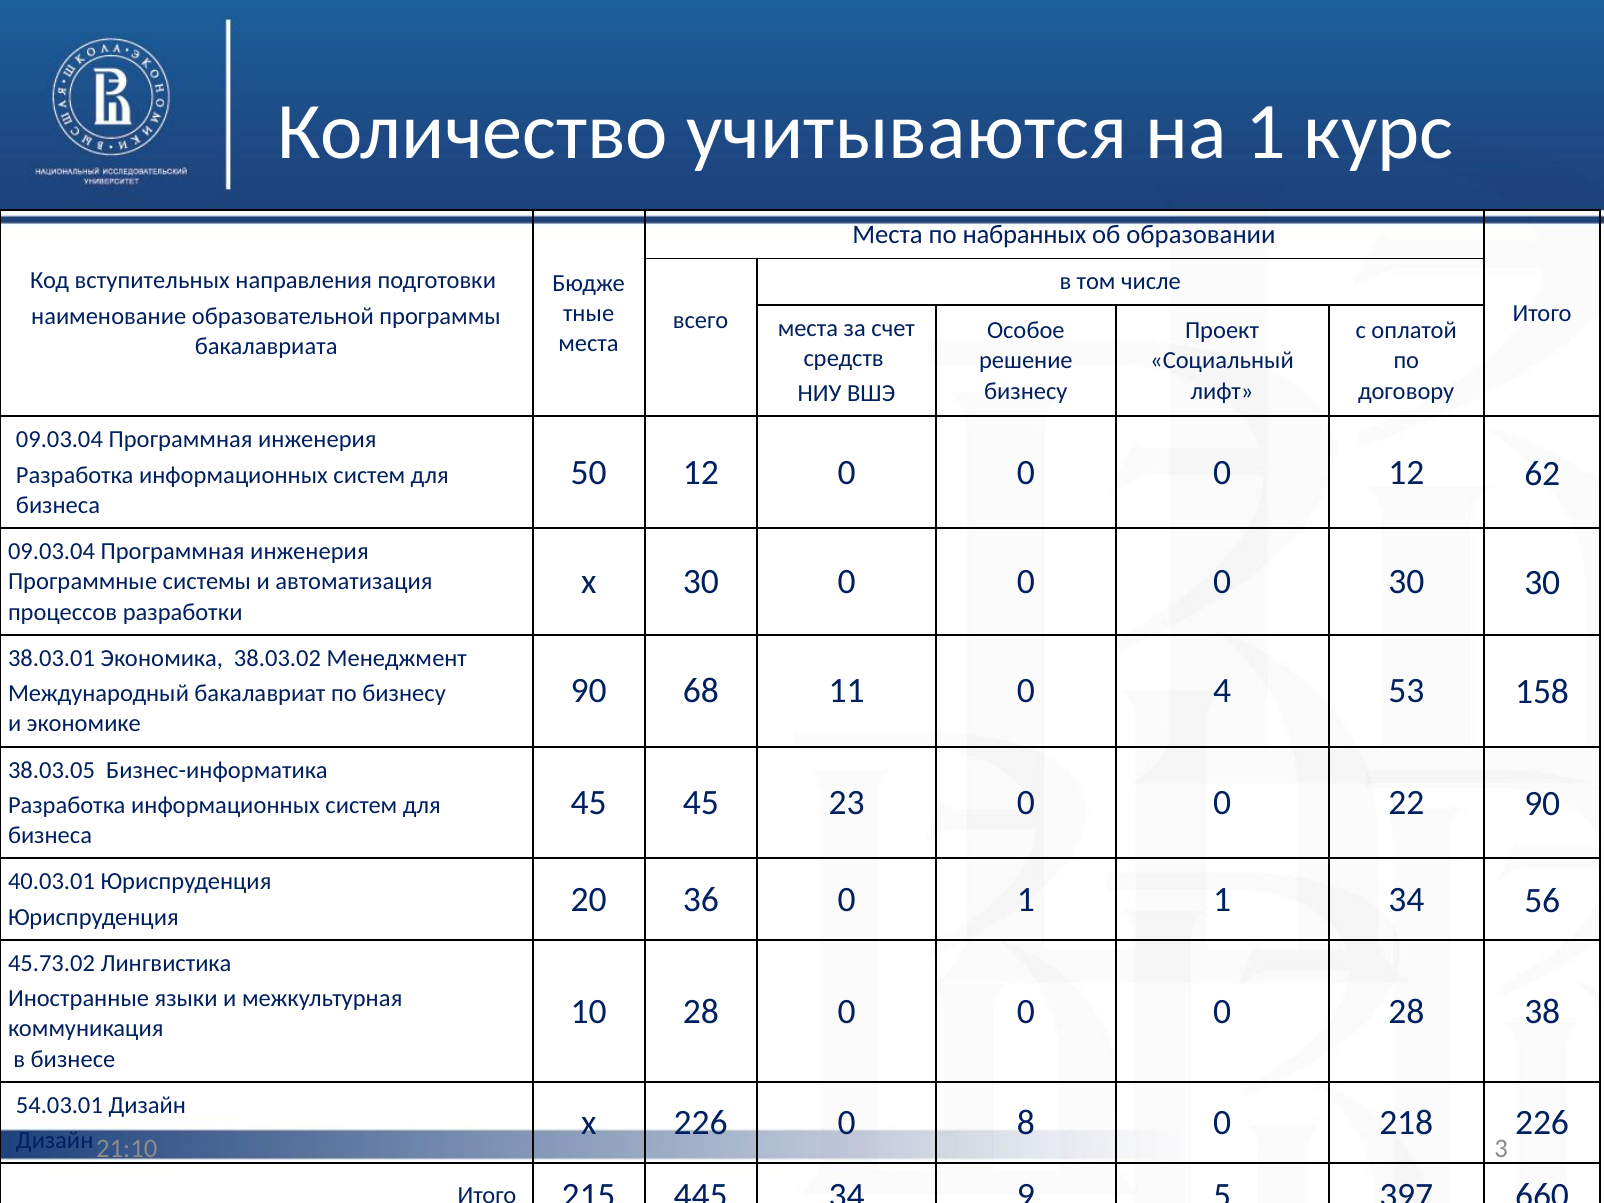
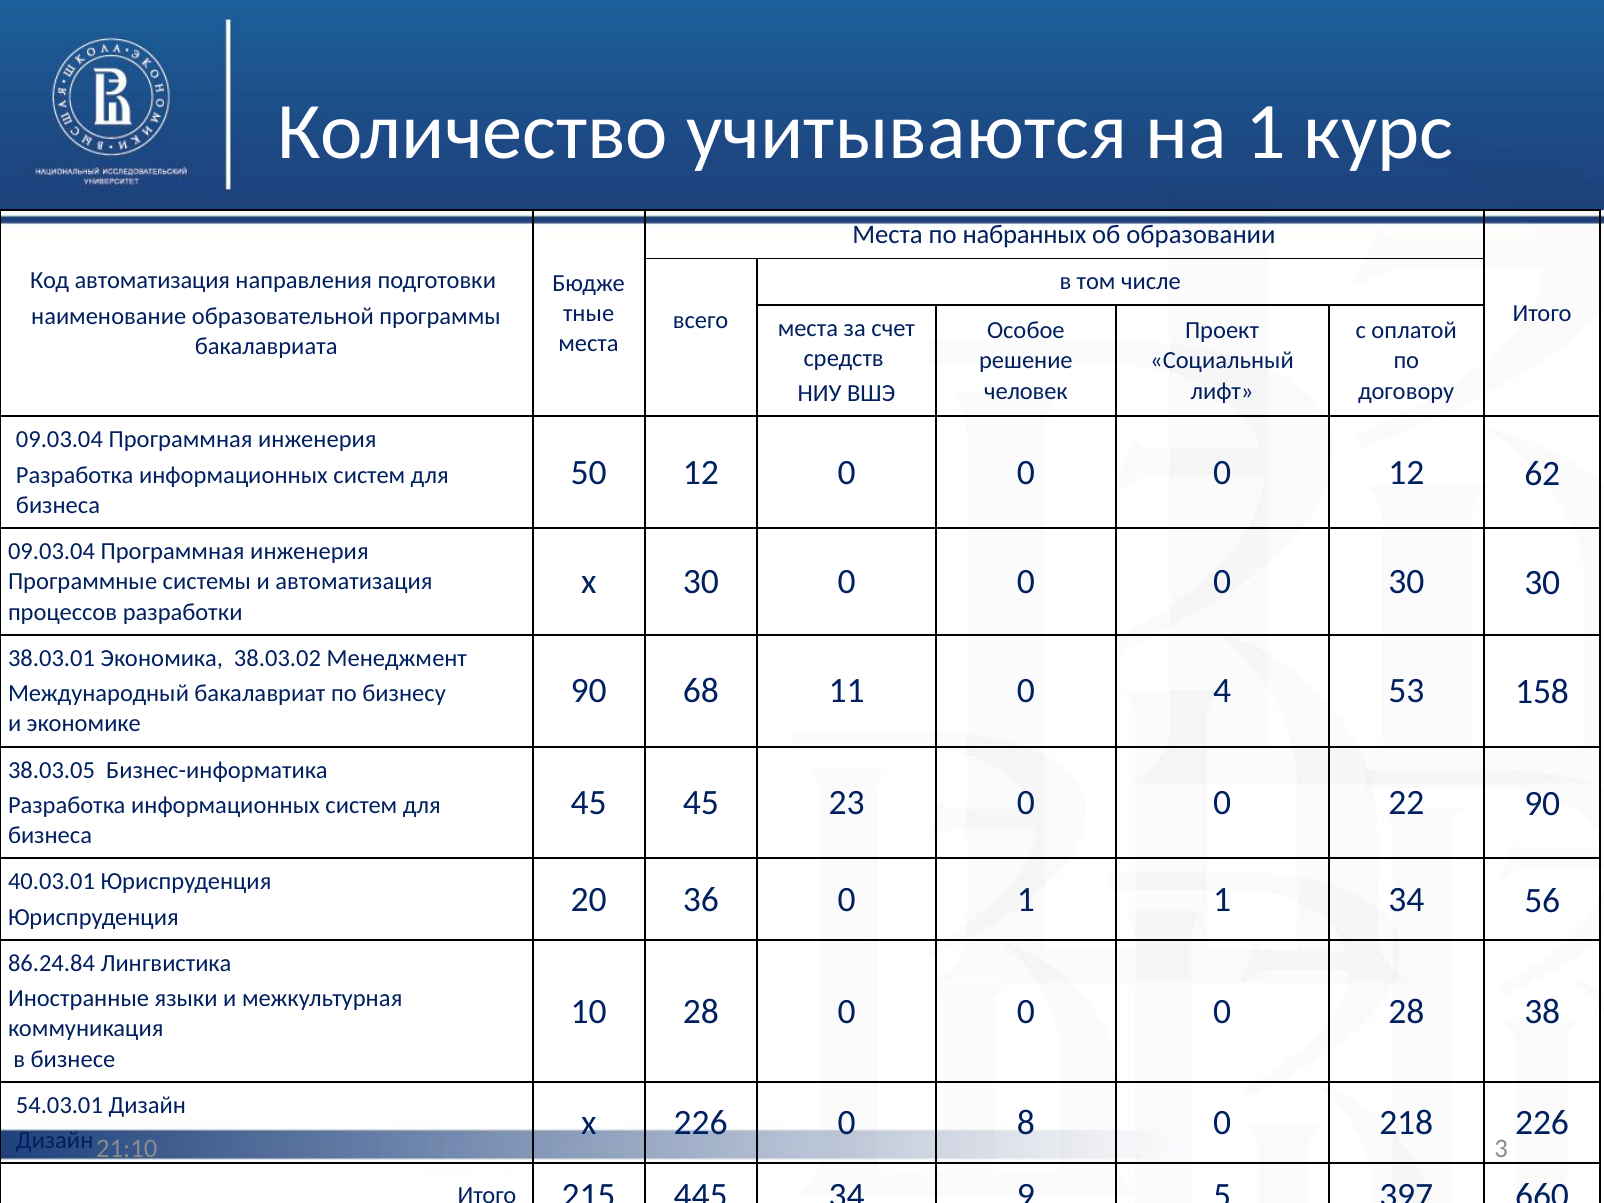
Код вступительных: вступительных -> автоматизация
бизнесу at (1026, 391): бизнесу -> человек
45.73.02: 45.73.02 -> 86.24.84
